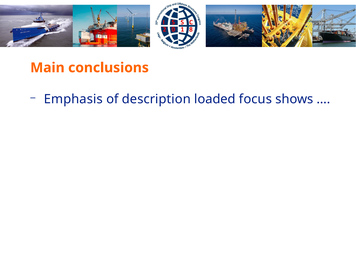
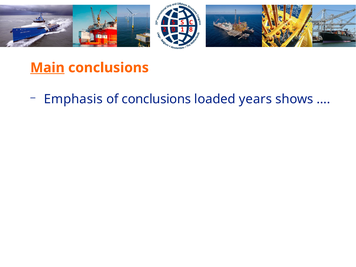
Main underline: none -> present
of description: description -> conclusions
focus: focus -> years
